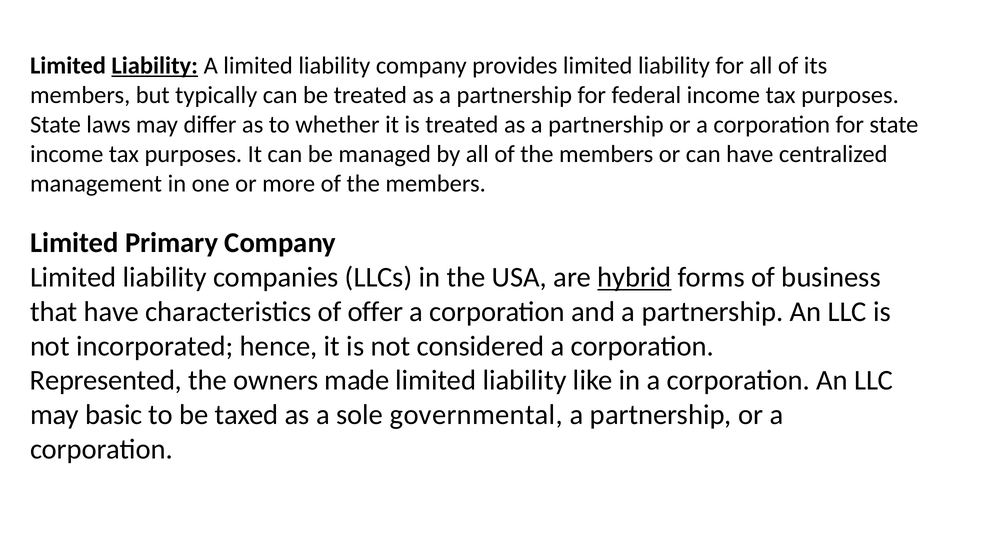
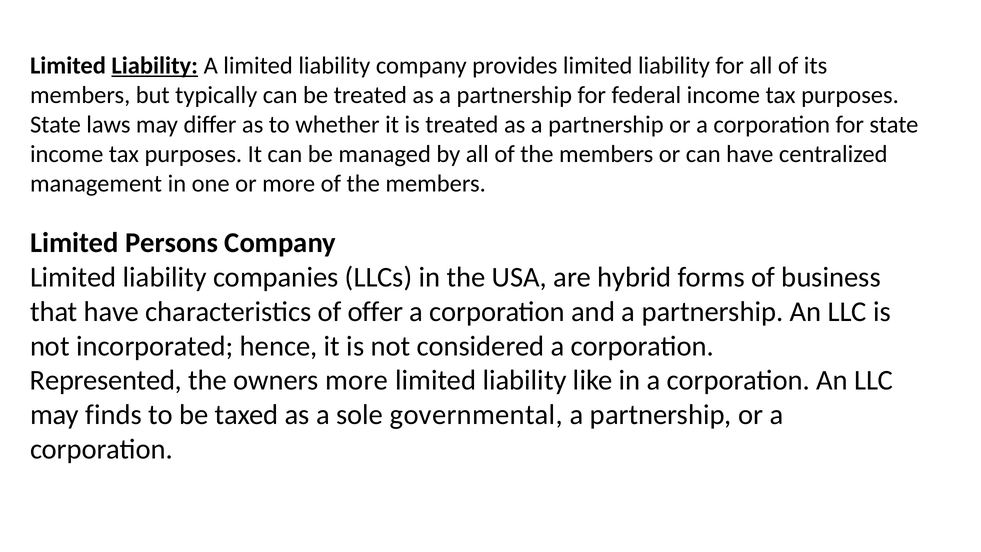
Primary: Primary -> Persons
hybrid underline: present -> none
owners made: made -> more
basic: basic -> finds
